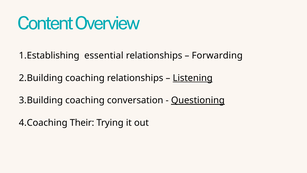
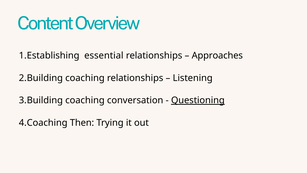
Forwarding: Forwarding -> Approaches
Listening underline: present -> none
Their: Their -> Then
